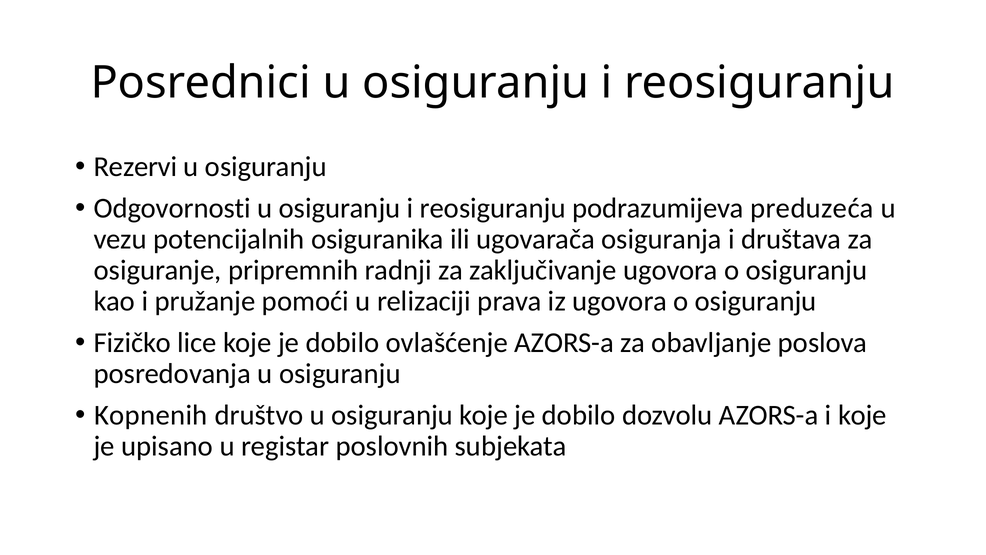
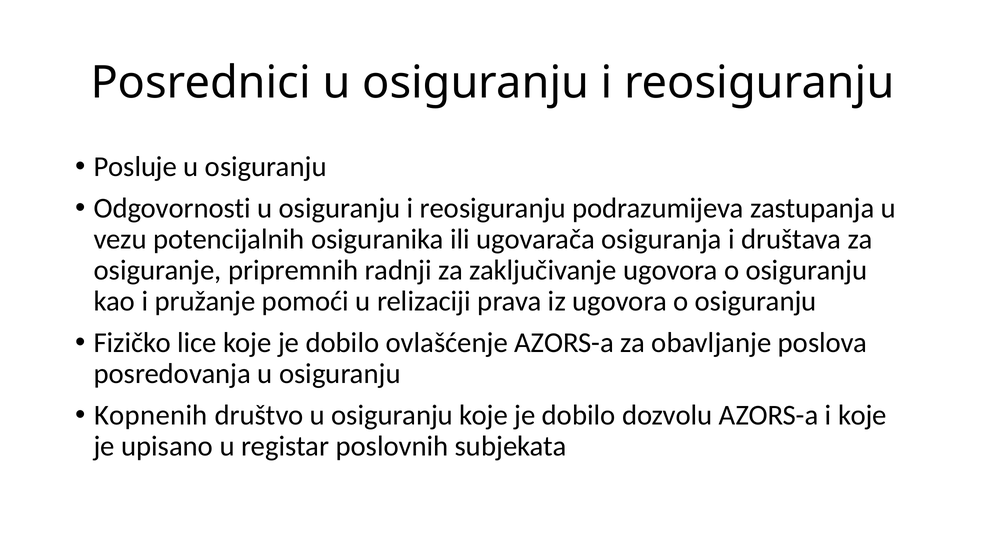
Rezervi: Rezervi -> Posluje
preduzeća: preduzeća -> zastupanja
